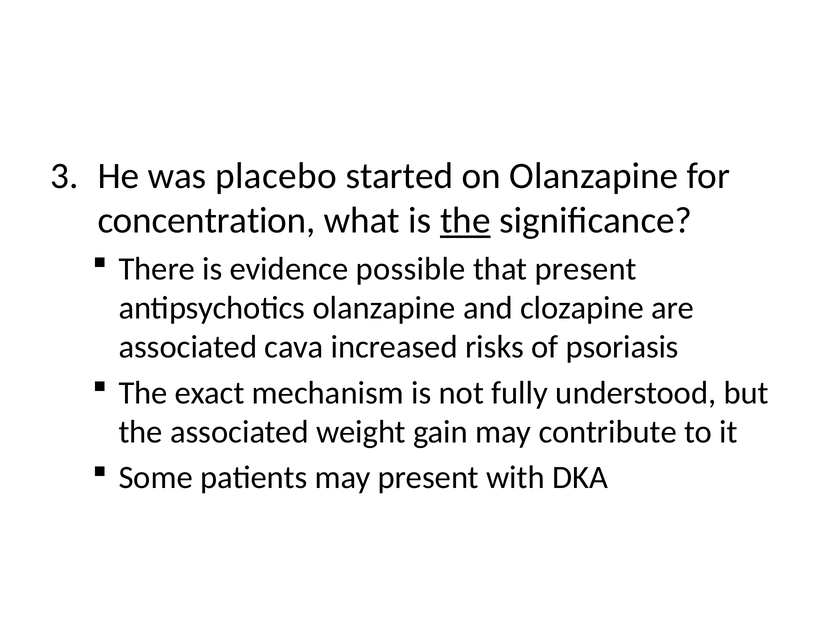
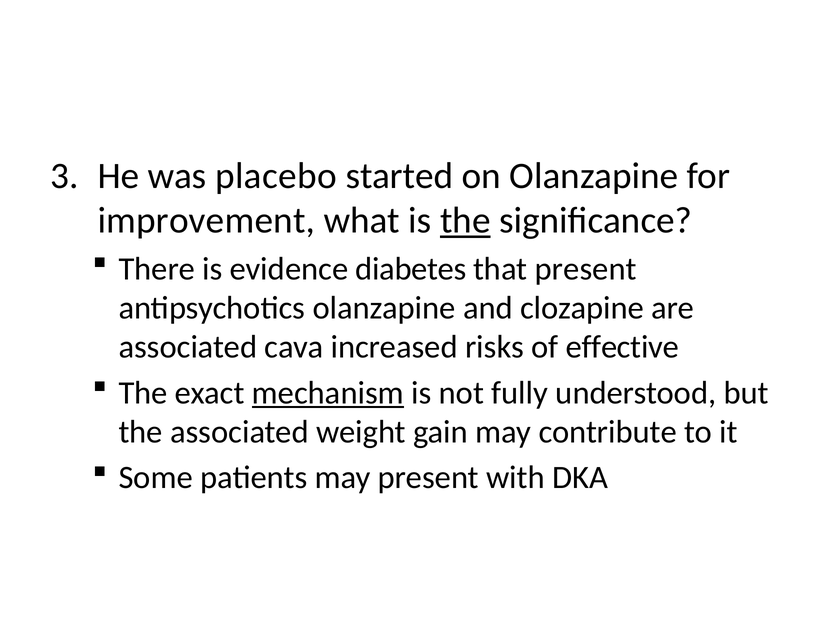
concentration: concentration -> improvement
possible: possible -> diabetes
psoriasis: psoriasis -> effective
mechanism underline: none -> present
